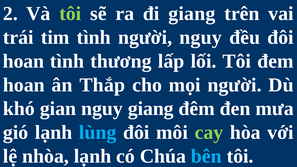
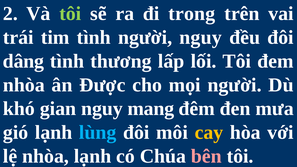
đi giang: giang -> trong
hoan at (23, 61): hoan -> dâng
hoan at (24, 85): hoan -> nhòa
Thắp: Thắp -> Được
nguy giang: giang -> mang
cay colour: light green -> yellow
bên colour: light blue -> pink
